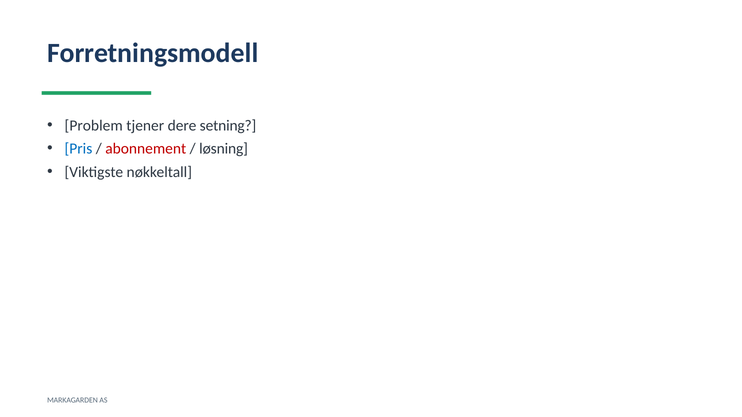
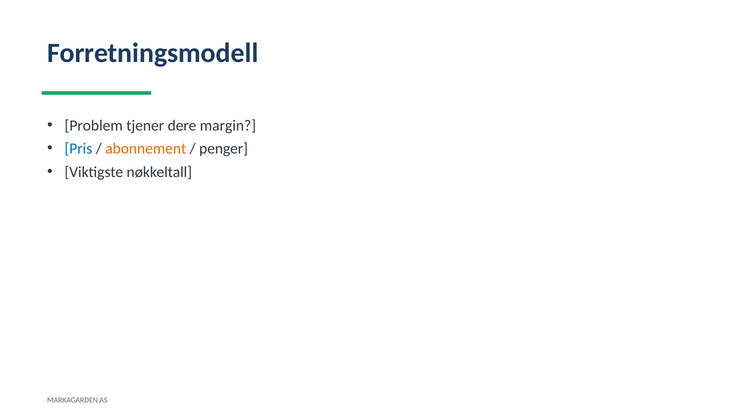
setning: setning -> margin
abonnement colour: red -> orange
løsning: løsning -> penger
